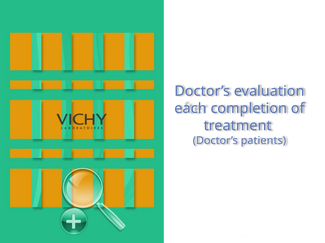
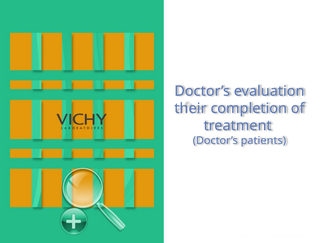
each: each -> their
